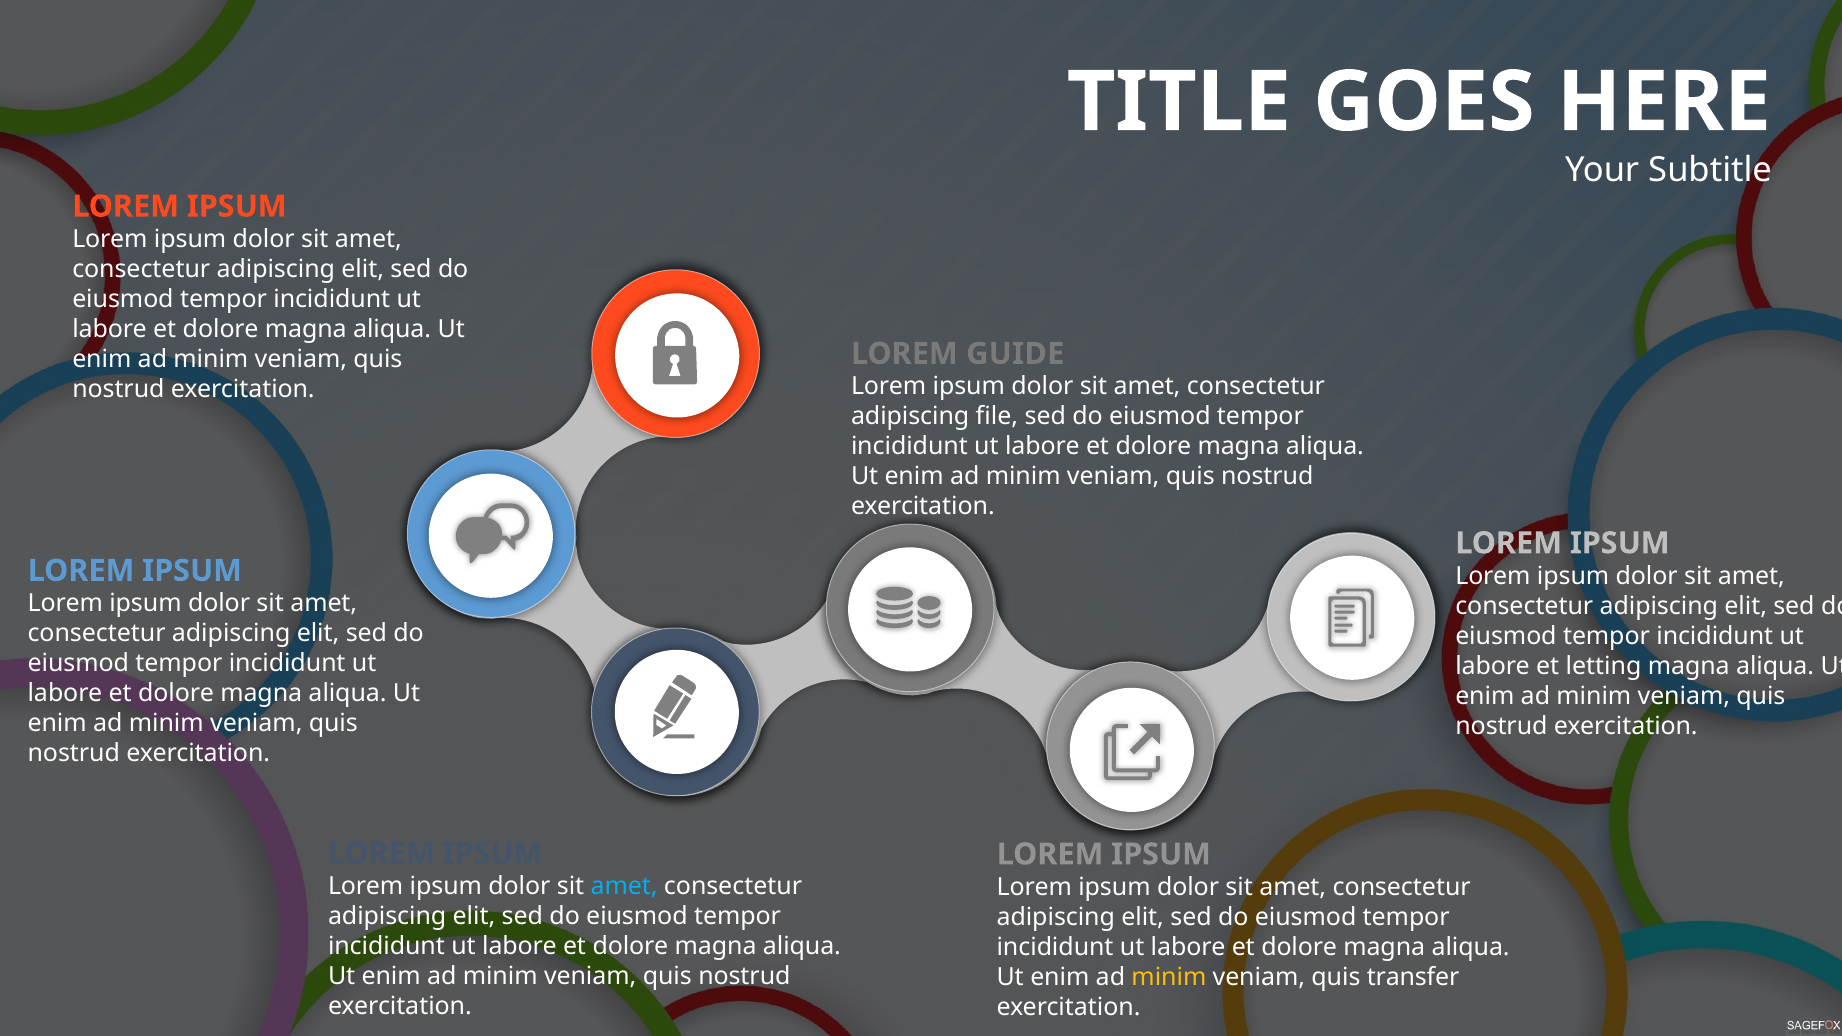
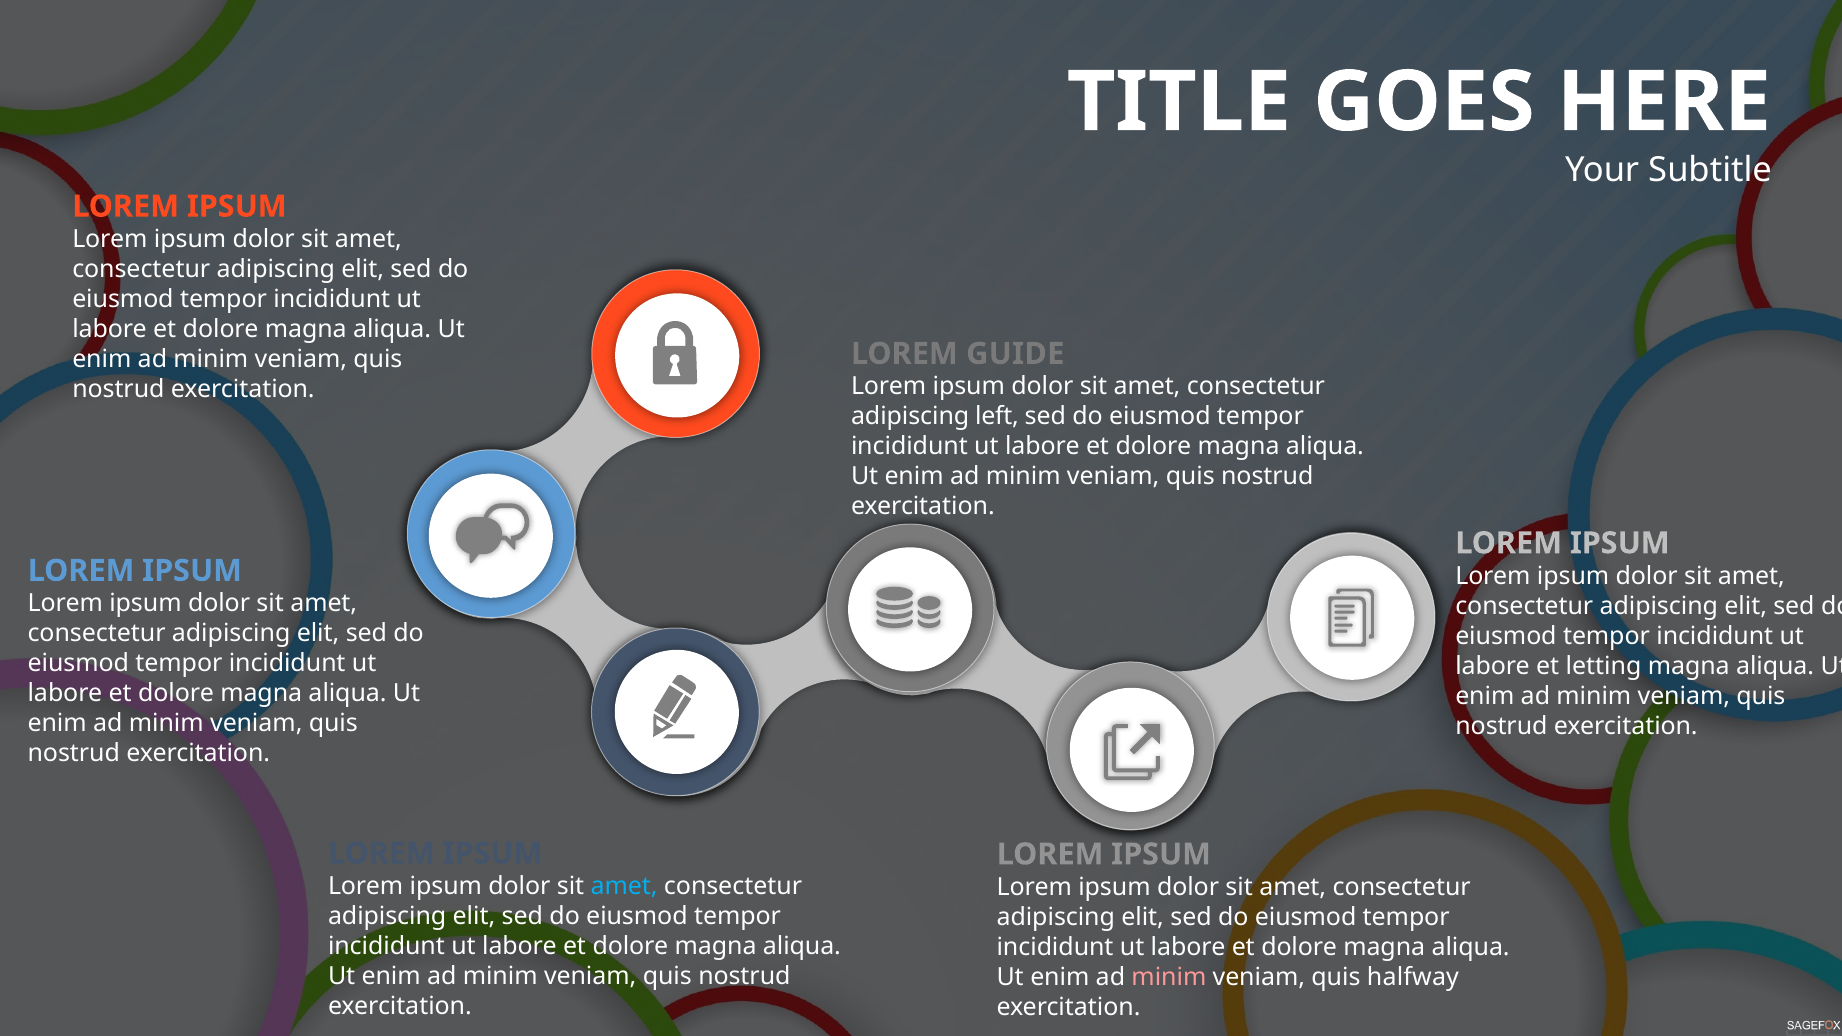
file: file -> left
minim at (1169, 977) colour: yellow -> pink
transfer: transfer -> halfway
